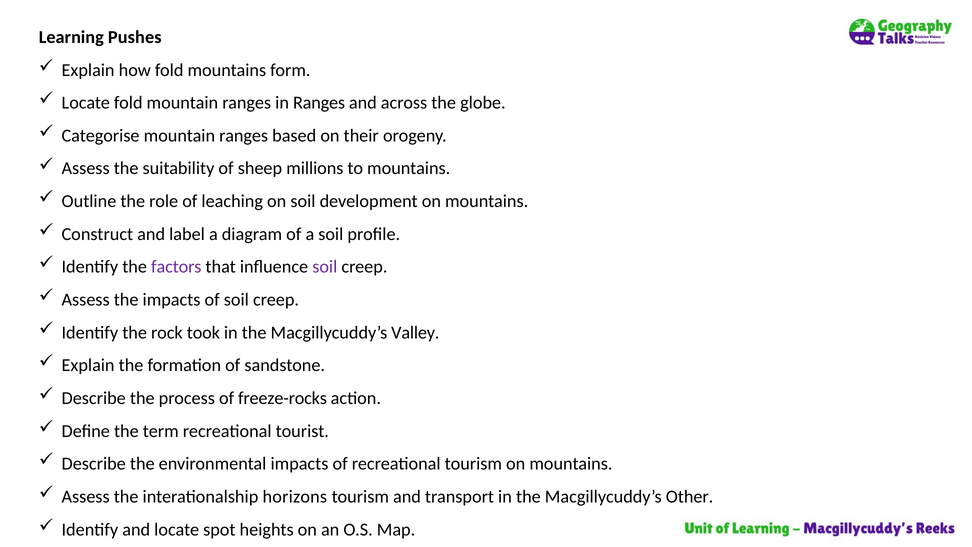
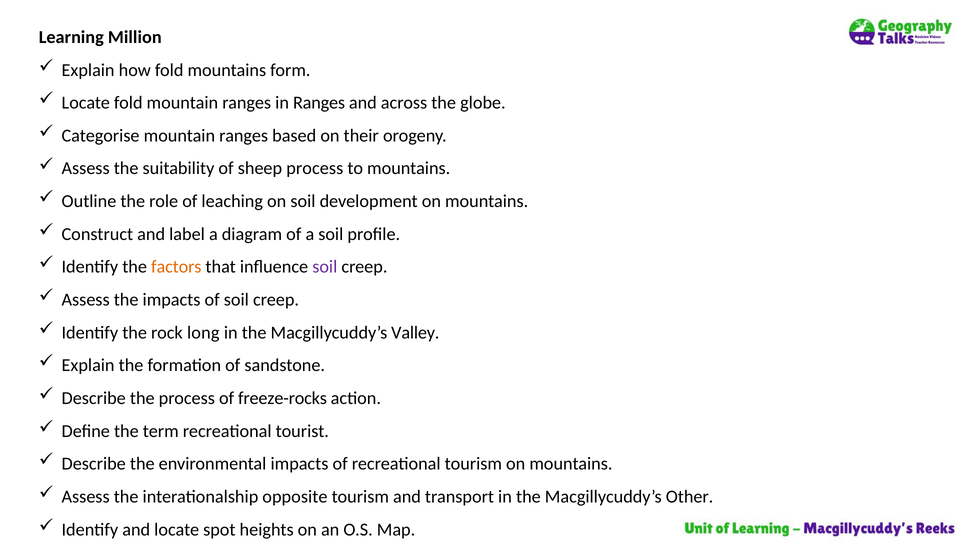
Pushes: Pushes -> Million
sheep millions: millions -> process
factors colour: purple -> orange
took: took -> long
horizons: horizons -> opposite
